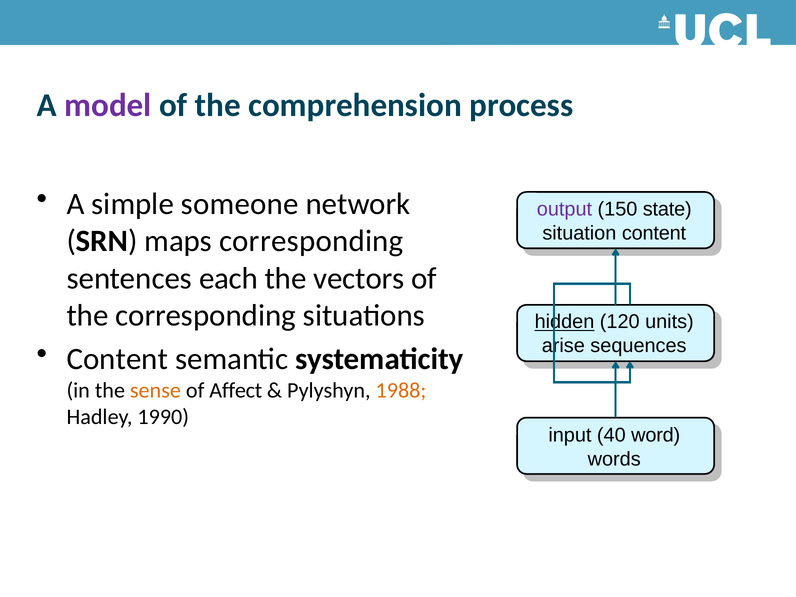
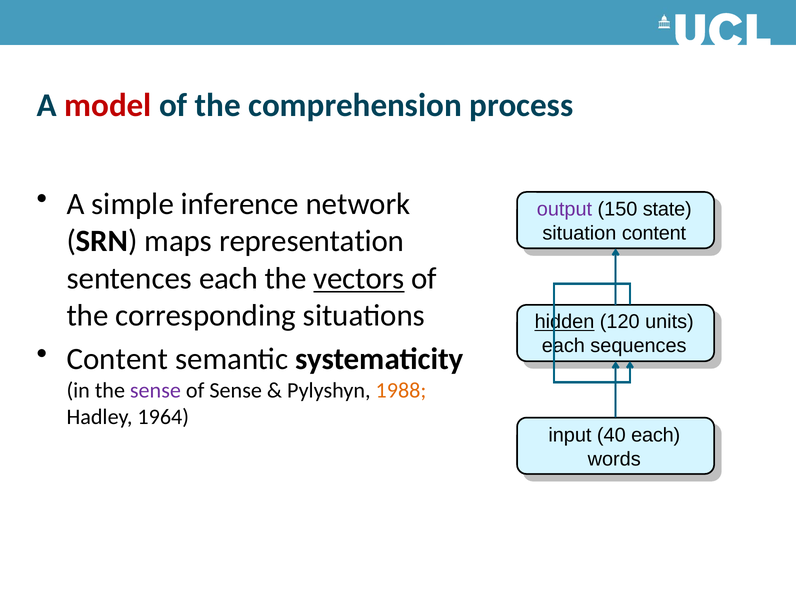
model colour: purple -> red
someone: someone -> inference
maps corresponding: corresponding -> representation
vectors underline: none -> present
arise at (563, 346): arise -> each
sense at (155, 390) colour: orange -> purple
of Affect: Affect -> Sense
1990: 1990 -> 1964
40 word: word -> each
